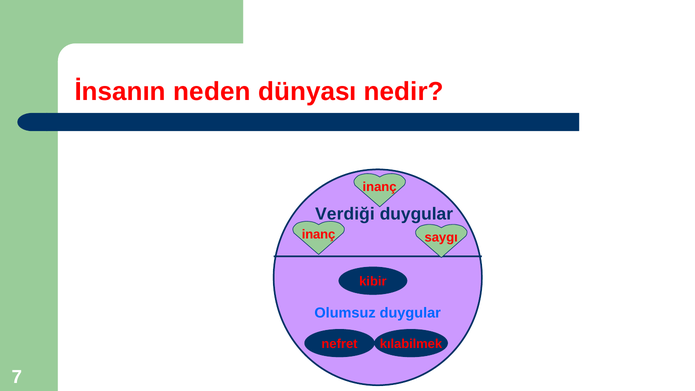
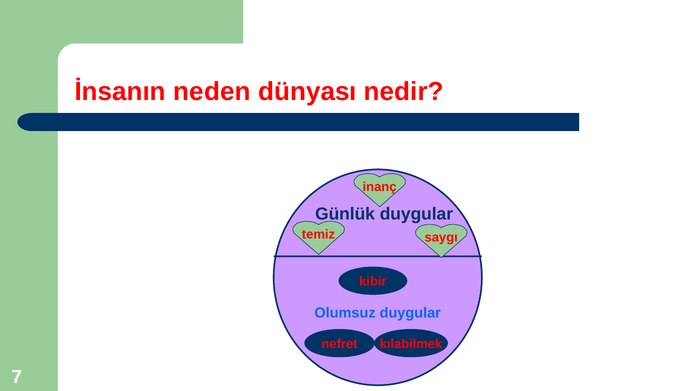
Verdiği: Verdiği -> Günlük
inanç at (319, 234): inanç -> temiz
